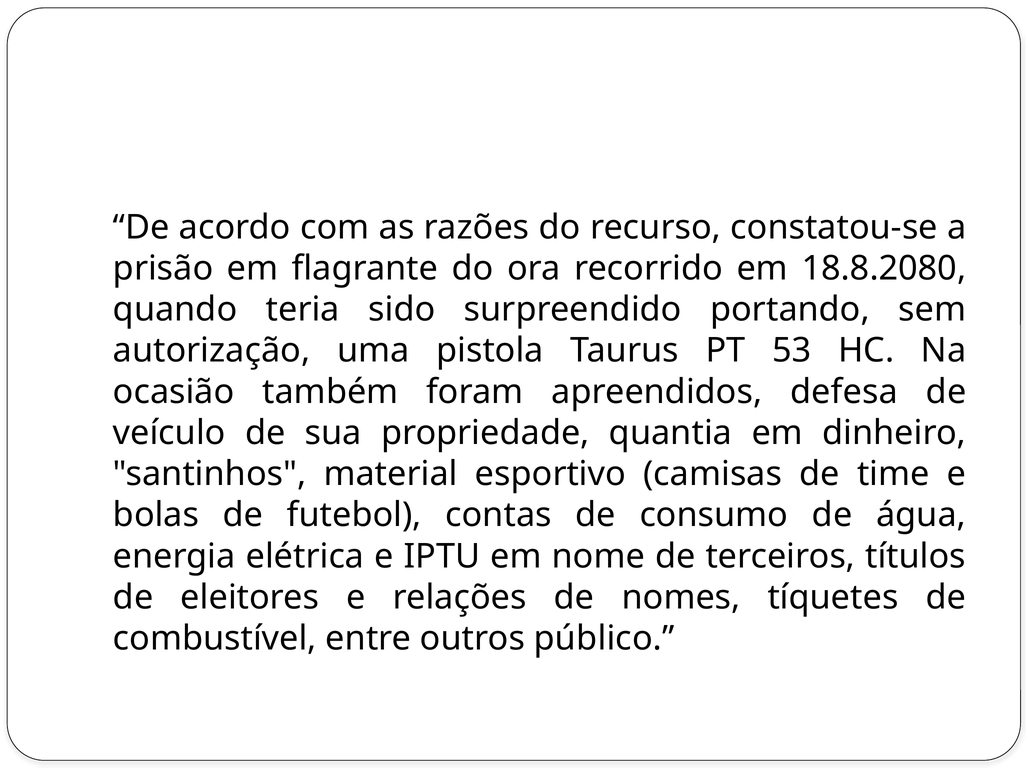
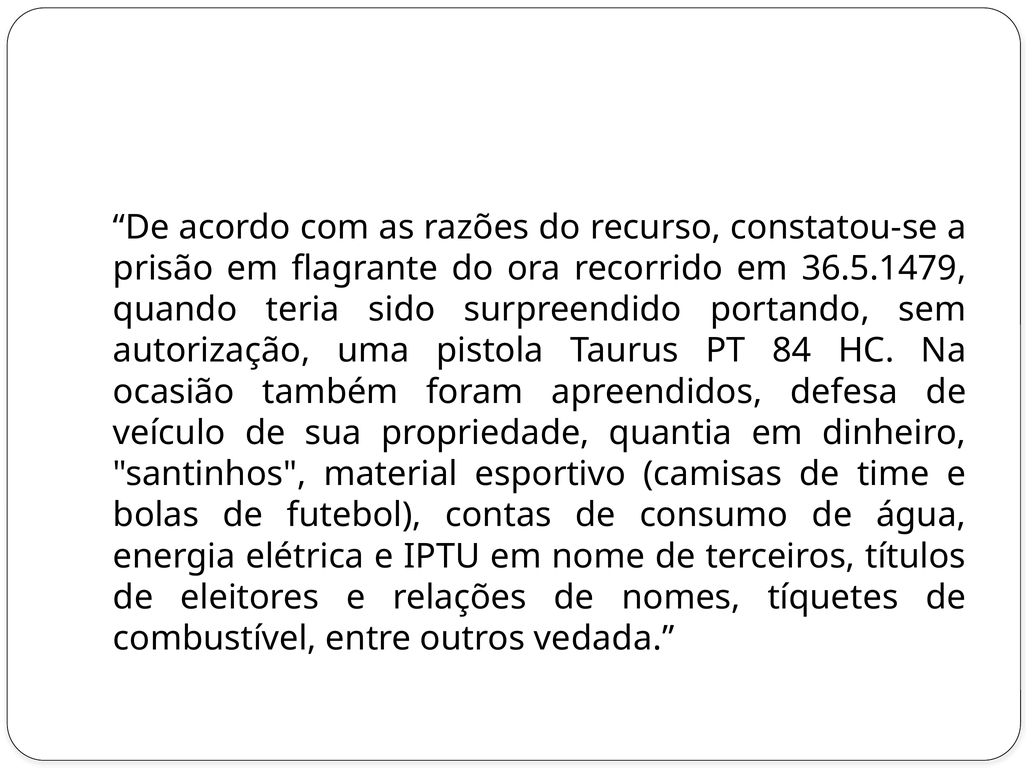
18.8.2080: 18.8.2080 -> 36.5.1479
53: 53 -> 84
público: público -> vedada
